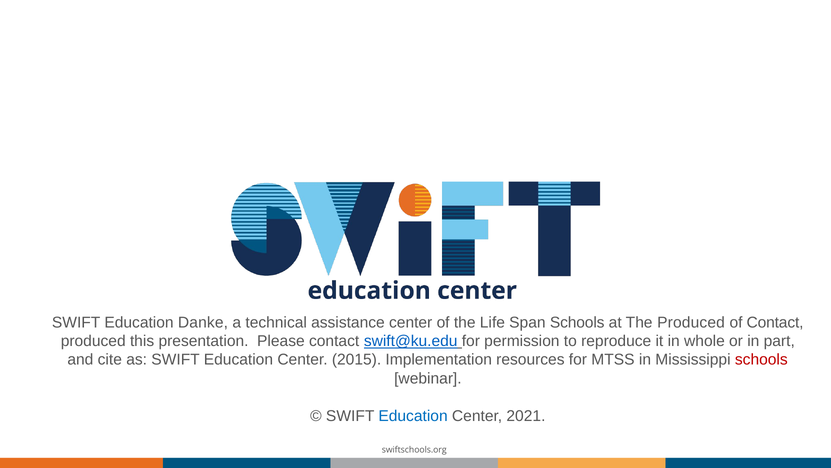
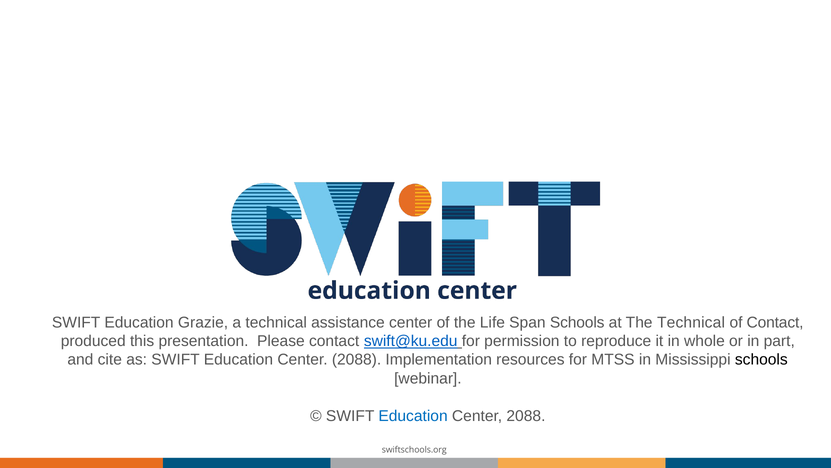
Danke: Danke -> Grazie
The Produced: Produced -> Technical
2015 at (357, 359): 2015 -> 2088
schools at (761, 359) colour: red -> black
2021 at (526, 415): 2021 -> 2088
